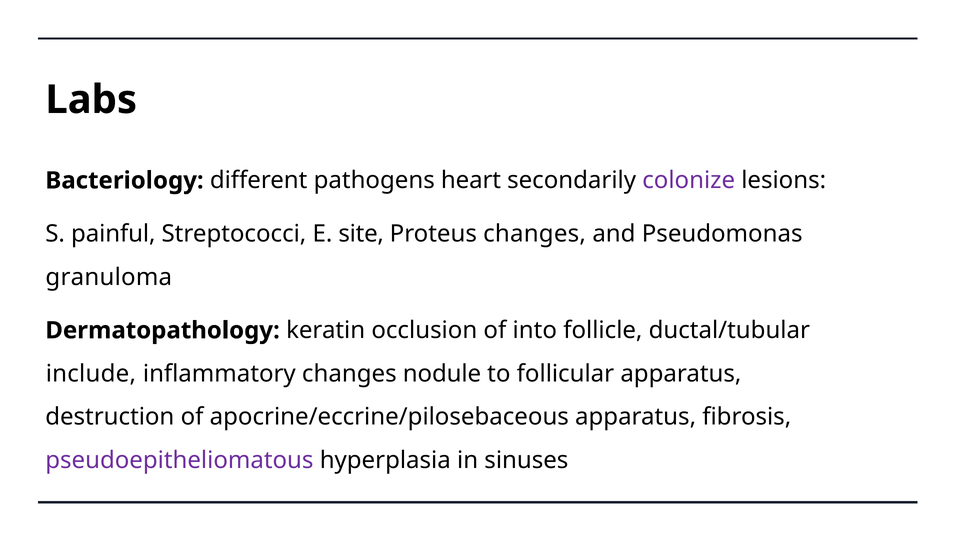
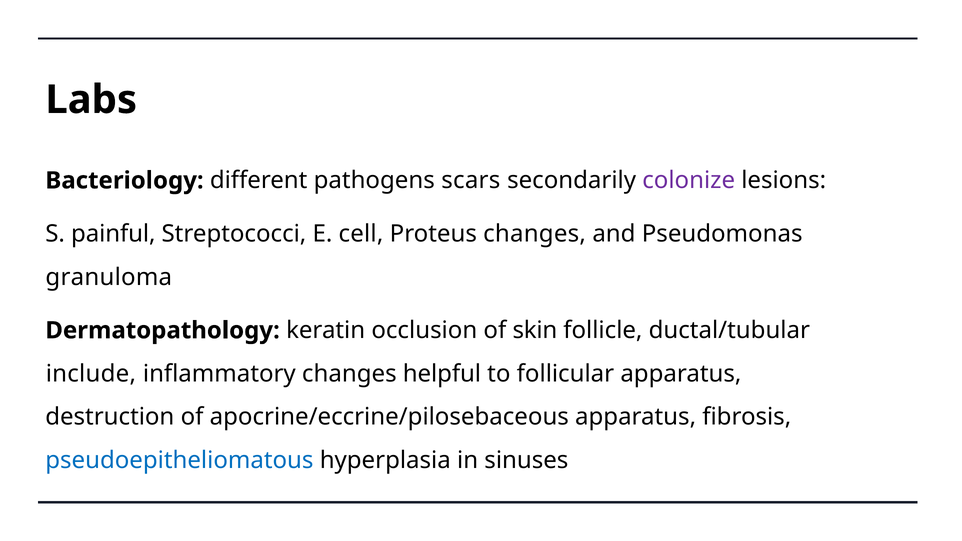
heart: heart -> scars
site: site -> cell
into: into -> skin
nodule: nodule -> helpful
pseudoepitheliomatous colour: purple -> blue
